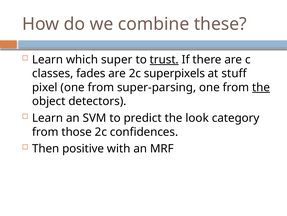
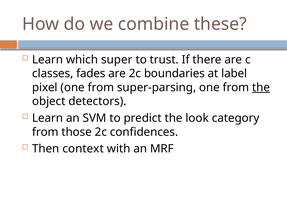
trust underline: present -> none
superpixels: superpixels -> boundaries
stuff: stuff -> label
positive: positive -> context
